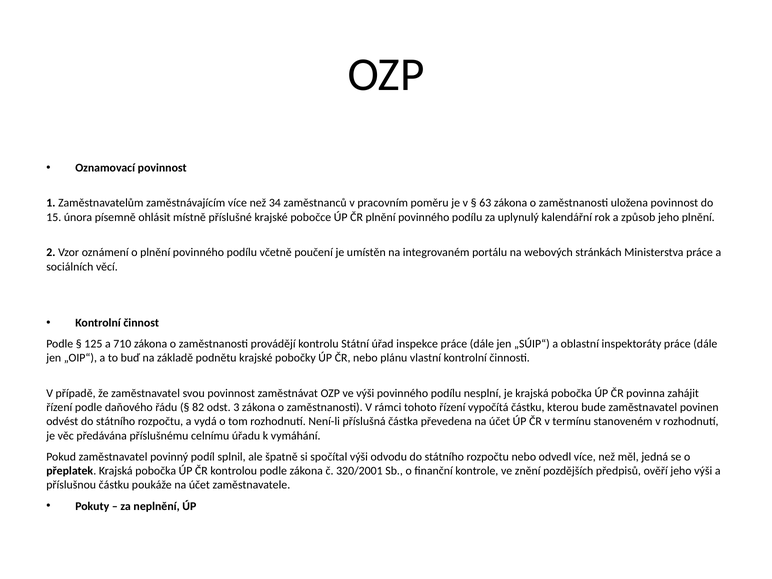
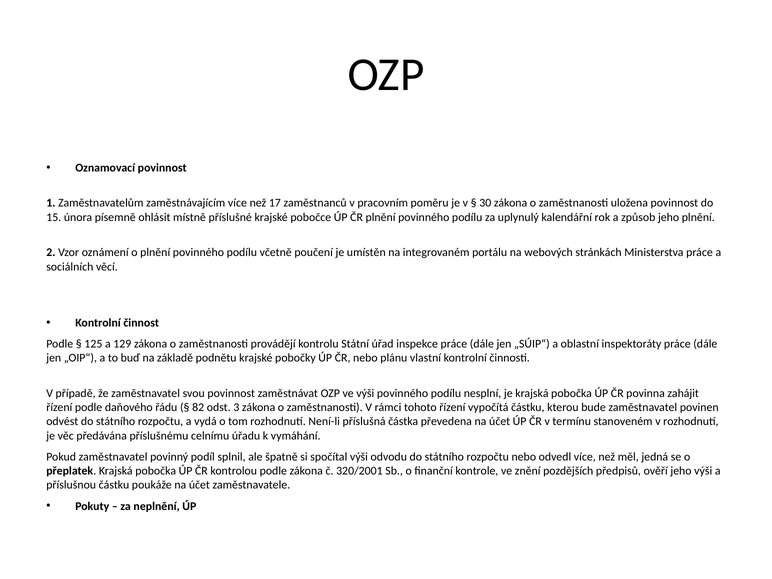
34: 34 -> 17
63: 63 -> 30
710: 710 -> 129
